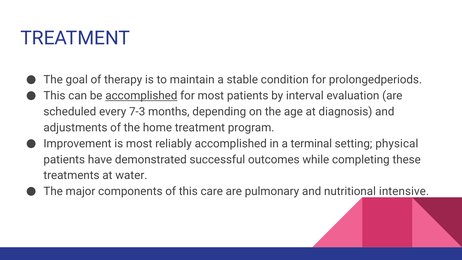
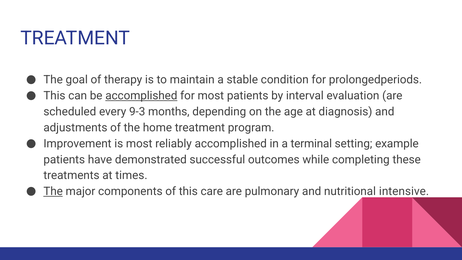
7-3: 7-3 -> 9-3
physical: physical -> example
water: water -> times
The at (53, 191) underline: none -> present
